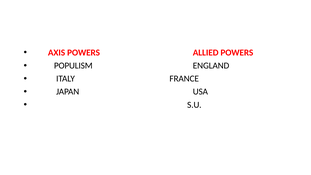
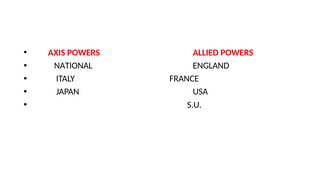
POPULISM: POPULISM -> NATIONAL
